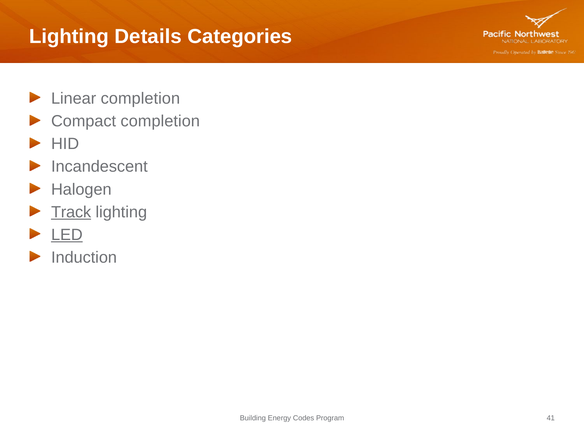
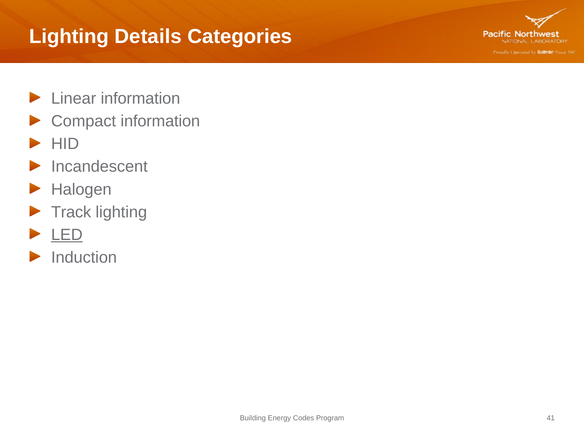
Linear completion: completion -> information
Compact completion: completion -> information
Track underline: present -> none
